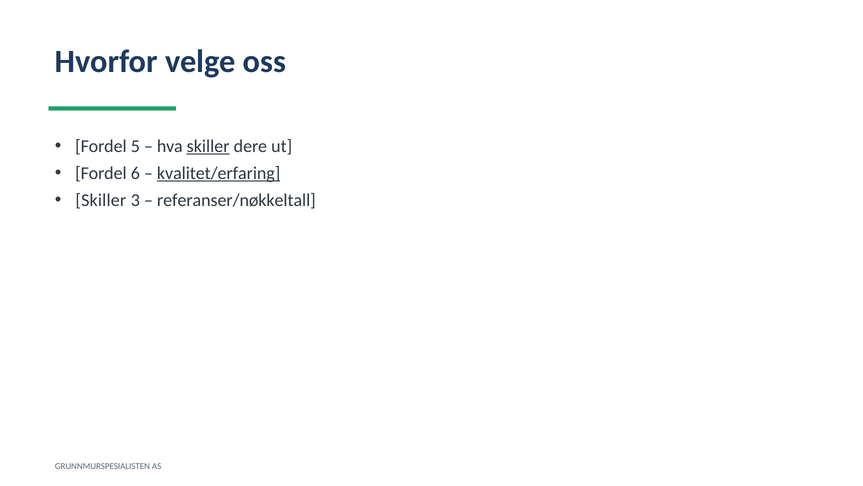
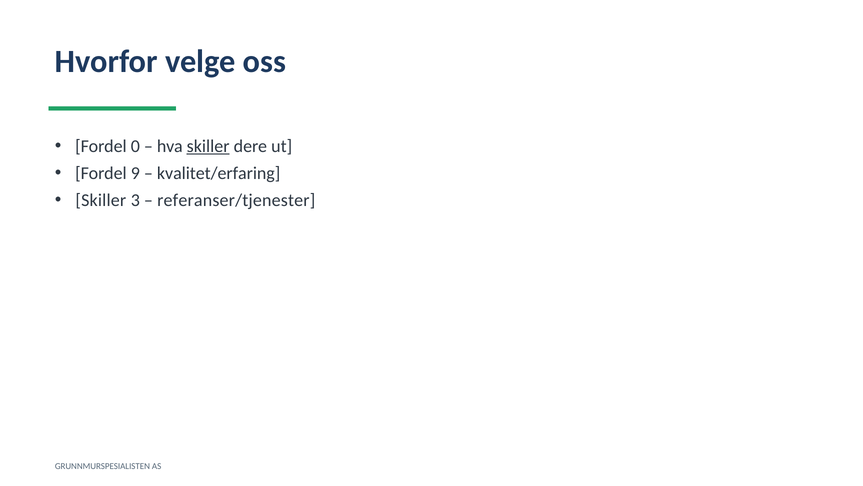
5: 5 -> 0
6: 6 -> 9
kvalitet/erfaring underline: present -> none
referanser/nøkkeltall: referanser/nøkkeltall -> referanser/tjenester
